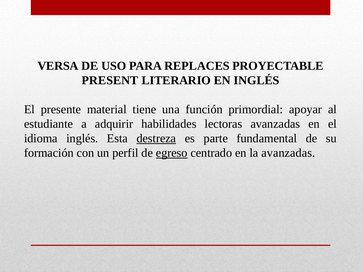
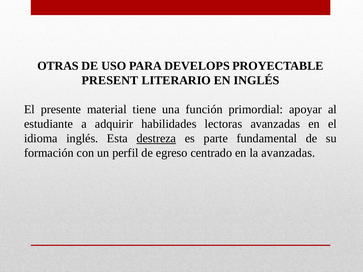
VERSA: VERSA -> OTRAS
REPLACES: REPLACES -> DEVELOPS
egreso underline: present -> none
